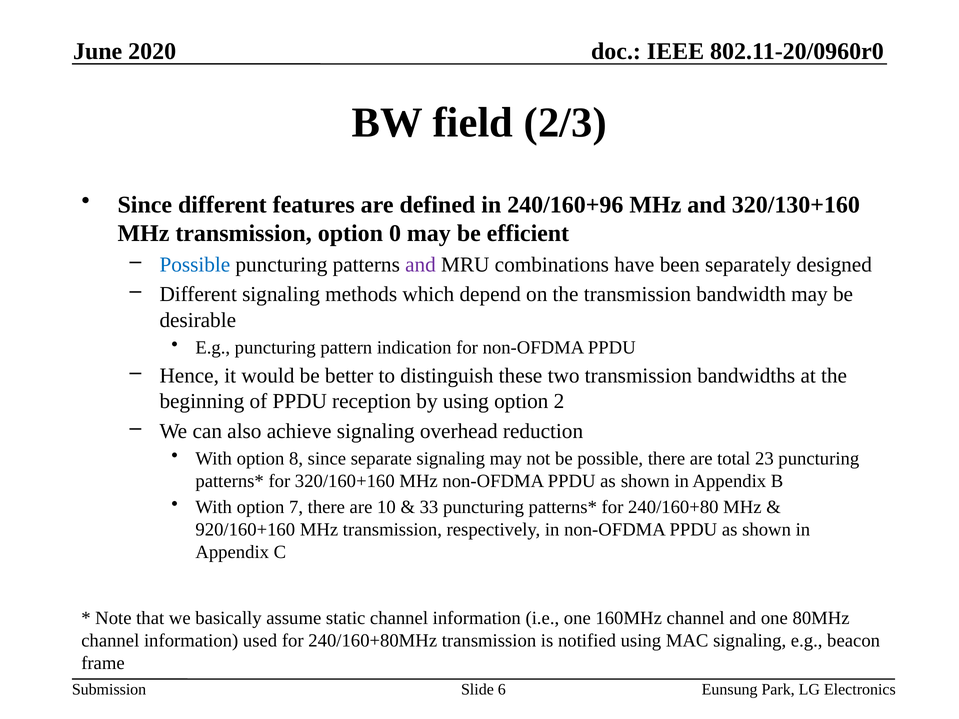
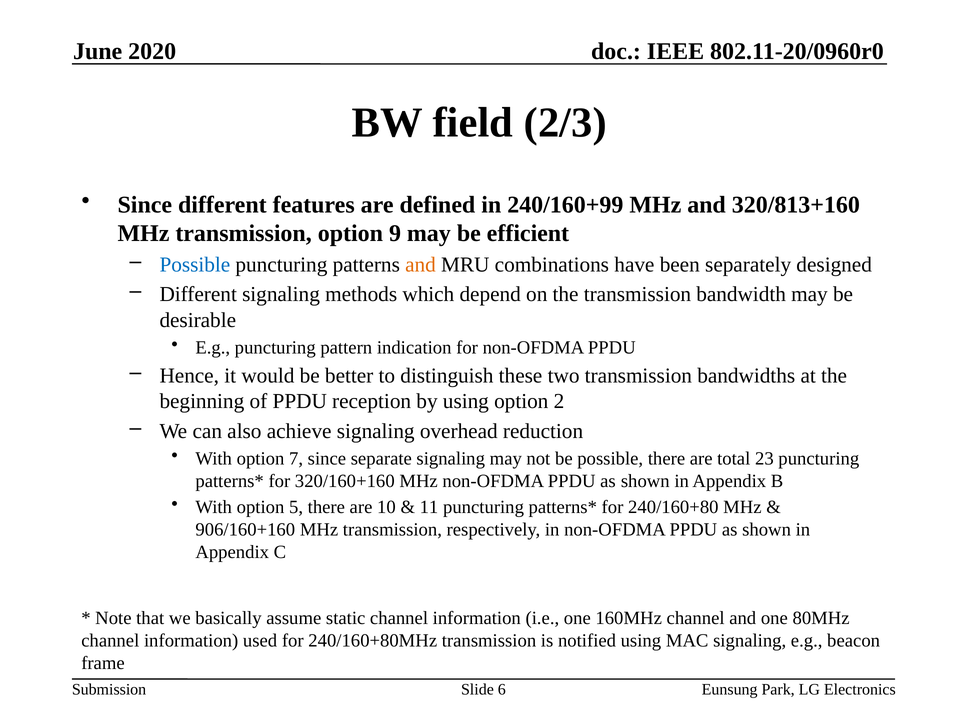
240/160+96: 240/160+96 -> 240/160+99
320/130+160: 320/130+160 -> 320/813+160
0: 0 -> 9
and at (420, 265) colour: purple -> orange
8: 8 -> 7
7: 7 -> 5
33: 33 -> 11
920/160+160: 920/160+160 -> 906/160+160
